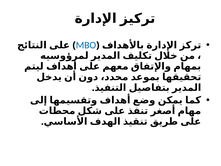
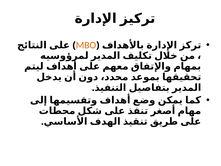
MBO colour: blue -> orange
